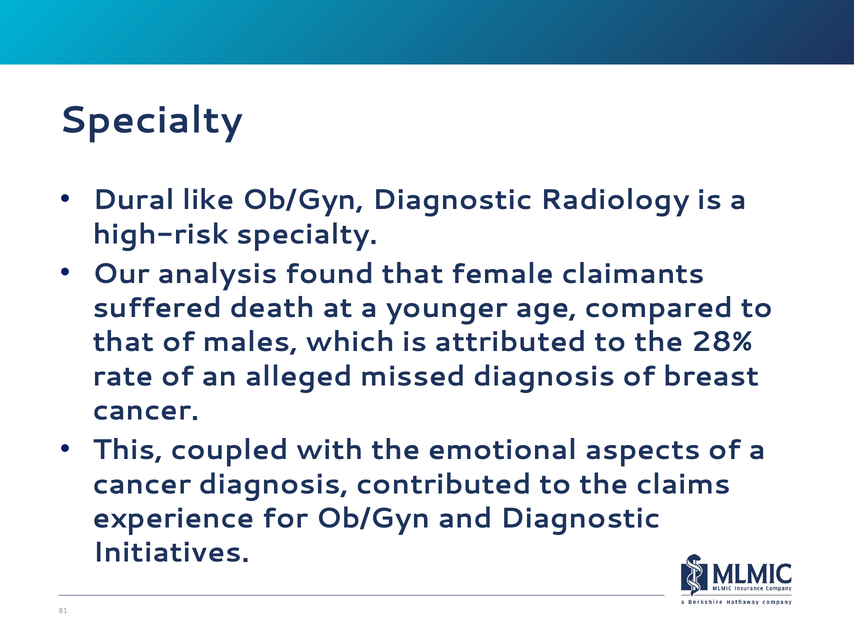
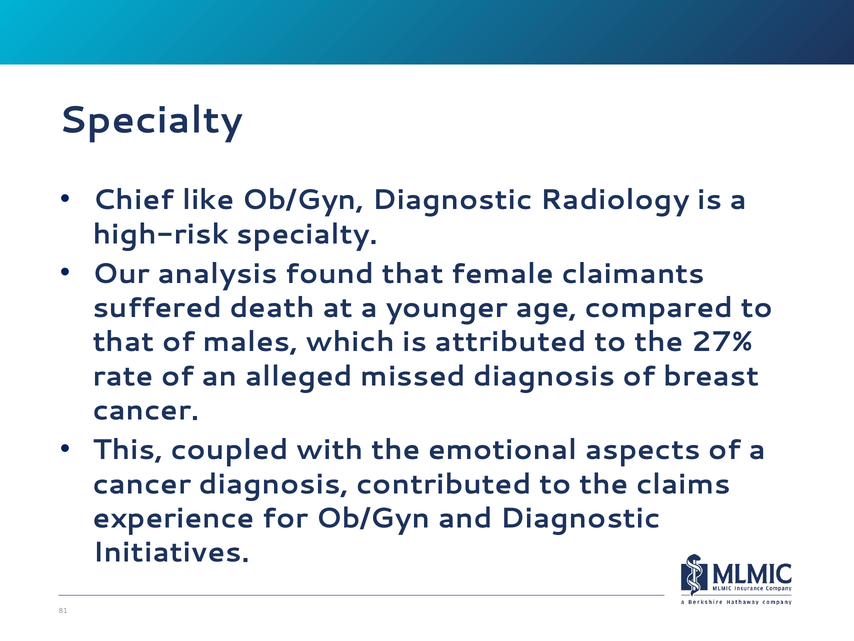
Dural: Dural -> Chief
28%: 28% -> 27%
